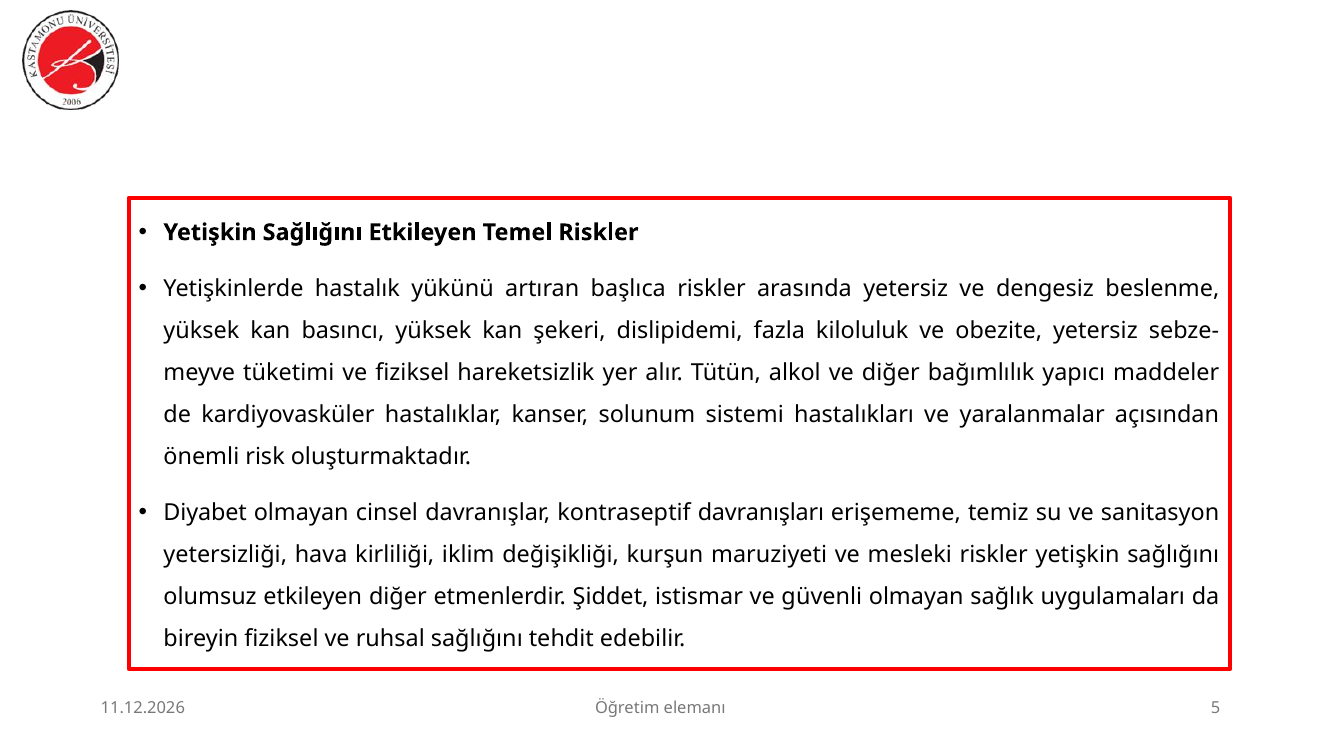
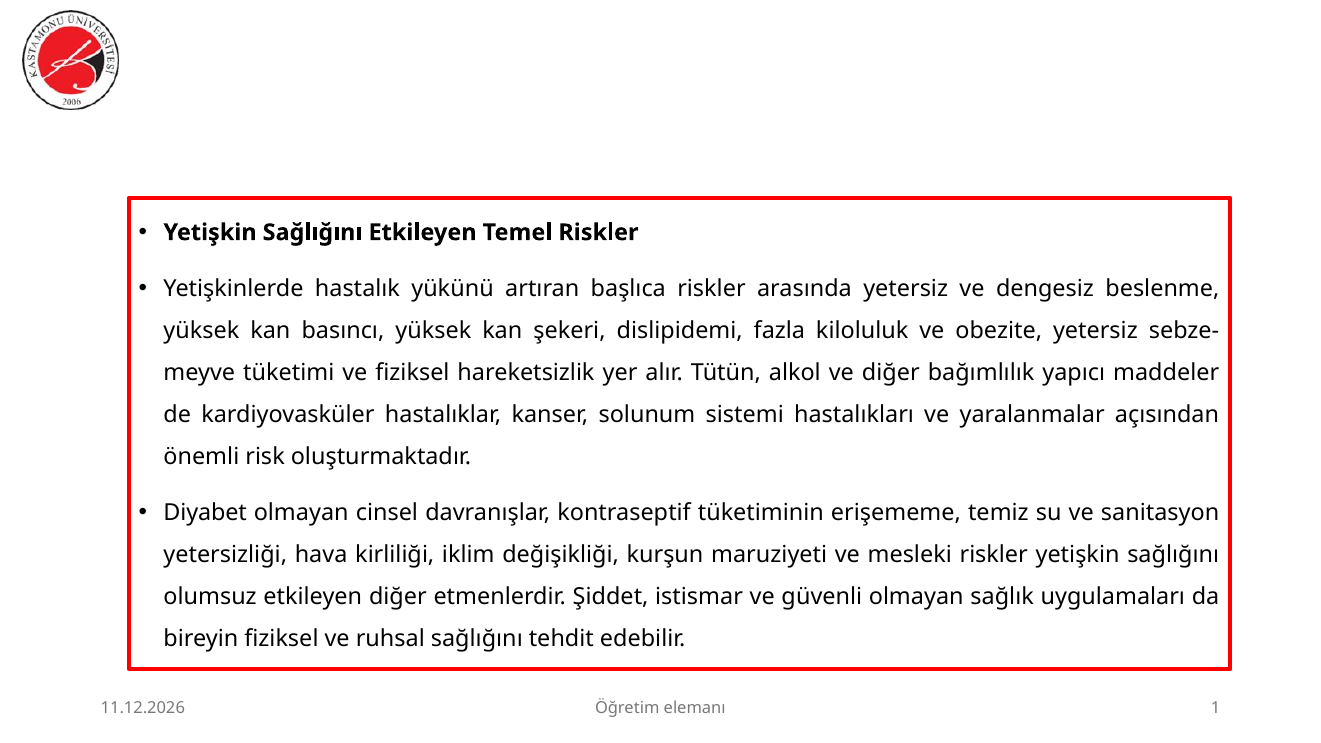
davranışları: davranışları -> tüketiminin
5: 5 -> 1
